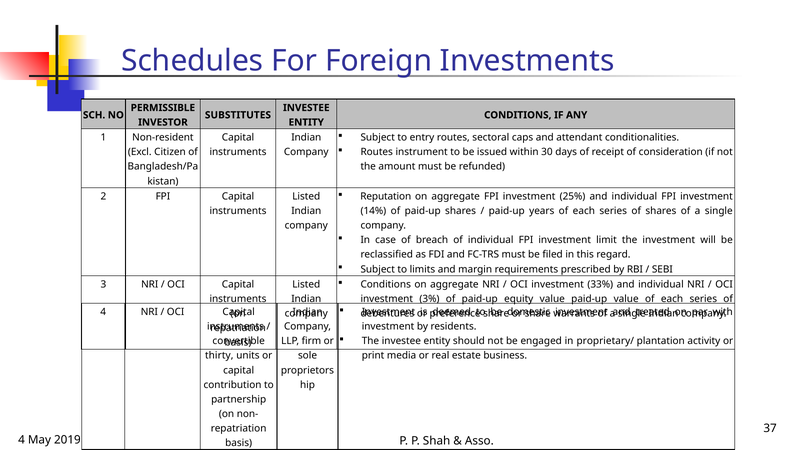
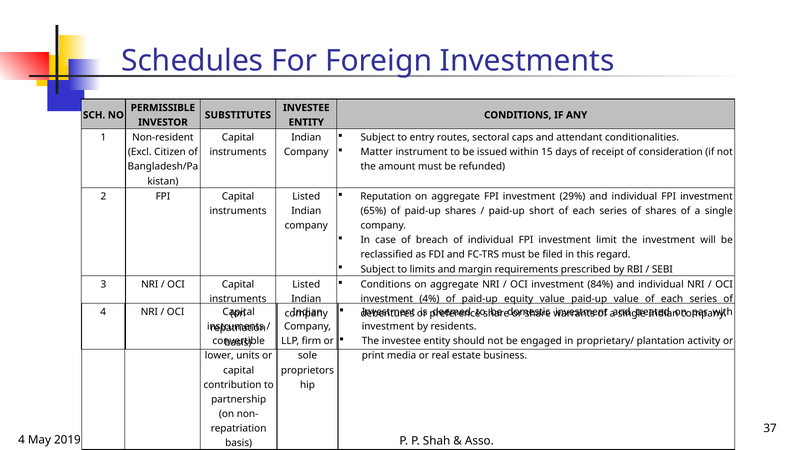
Routes at (377, 152): Routes -> Matter
30: 30 -> 15
25%: 25% -> 29%
14%: 14% -> 65%
years: years -> short
33%: 33% -> 84%
3%: 3% -> 4%
thirty: thirty -> lower
